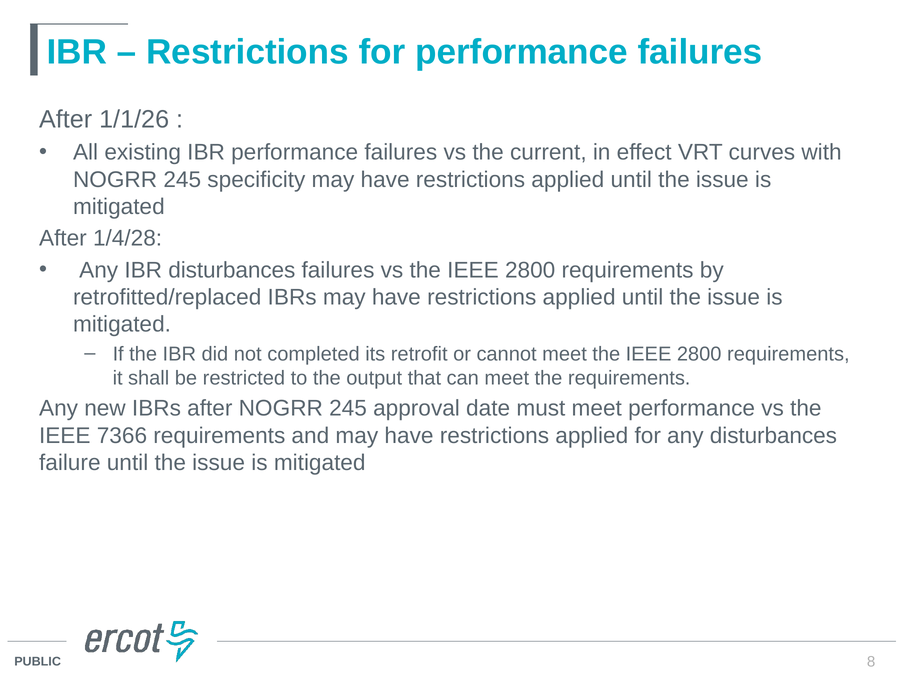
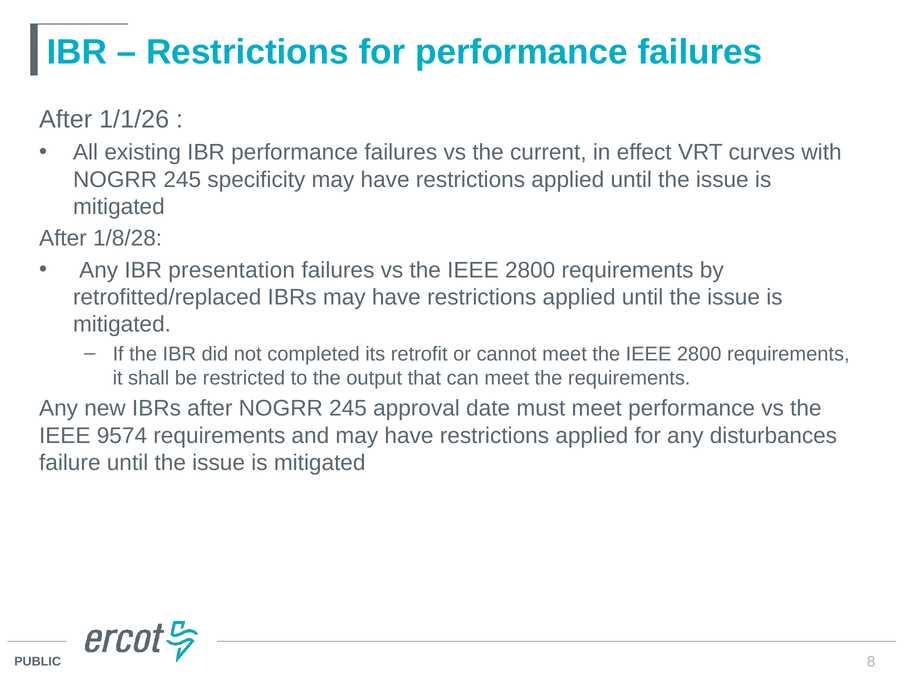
1/4/28: 1/4/28 -> 1/8/28
IBR disturbances: disturbances -> presentation
7366: 7366 -> 9574
